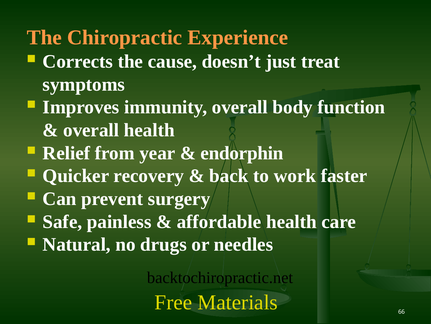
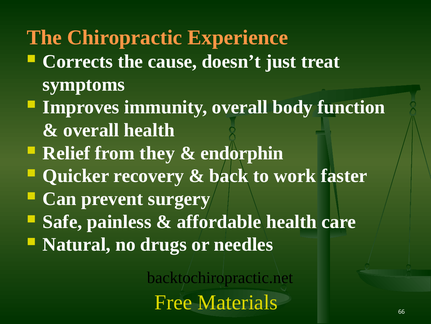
year: year -> they
